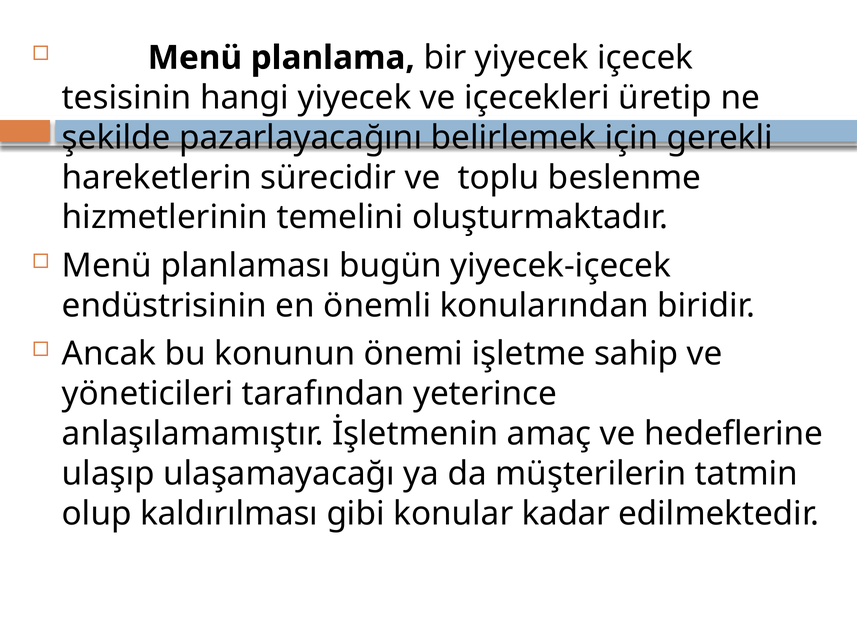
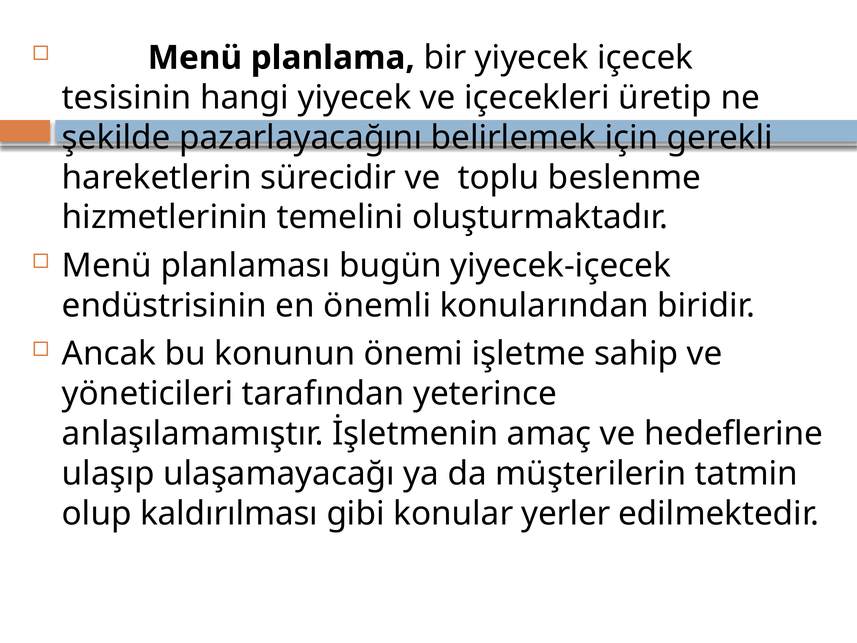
kadar: kadar -> yerler
